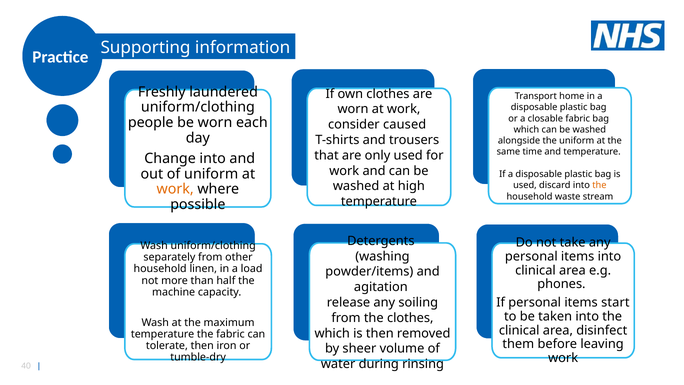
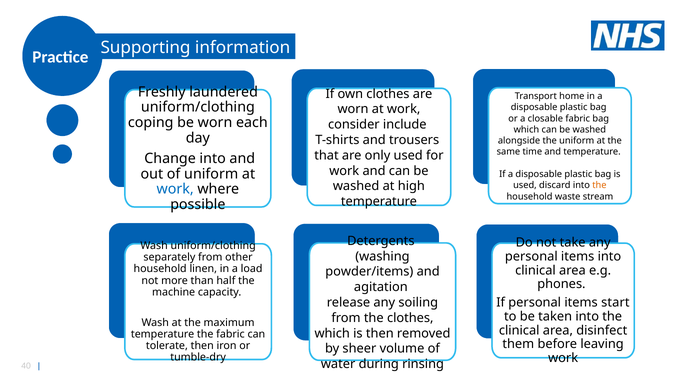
people: people -> coping
caused: caused -> include
work at (175, 189) colour: orange -> blue
